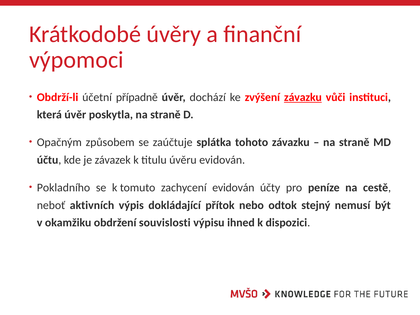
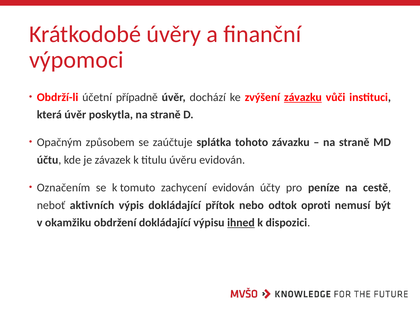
Pokladního: Pokladního -> Označením
stejný: stejný -> oproti
obdržení souvislosti: souvislosti -> dokládající
ihned underline: none -> present
